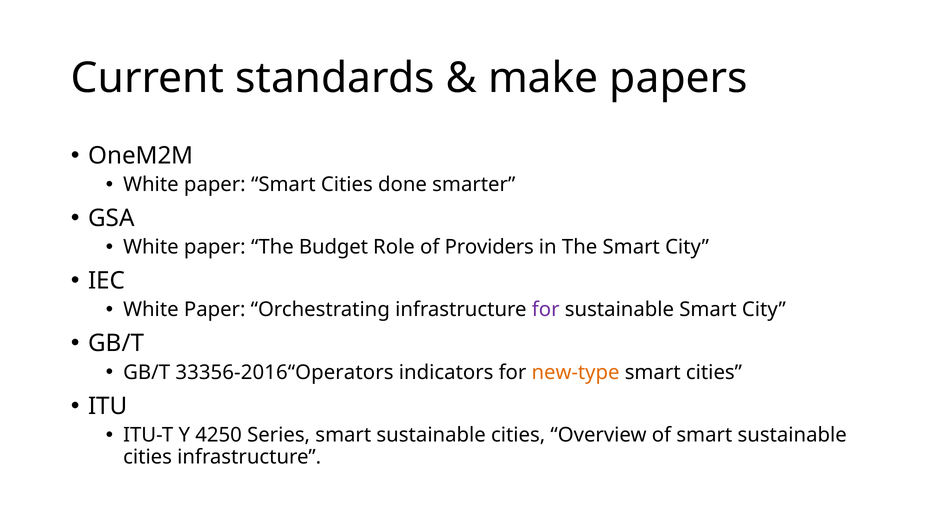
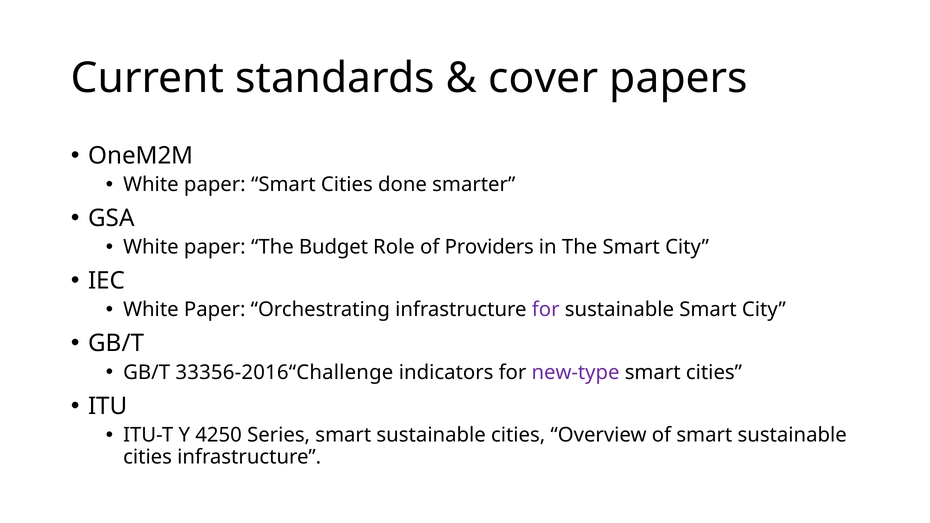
make: make -> cover
33356-2016“Operators: 33356-2016“Operators -> 33356-2016“Challenge
new-type colour: orange -> purple
